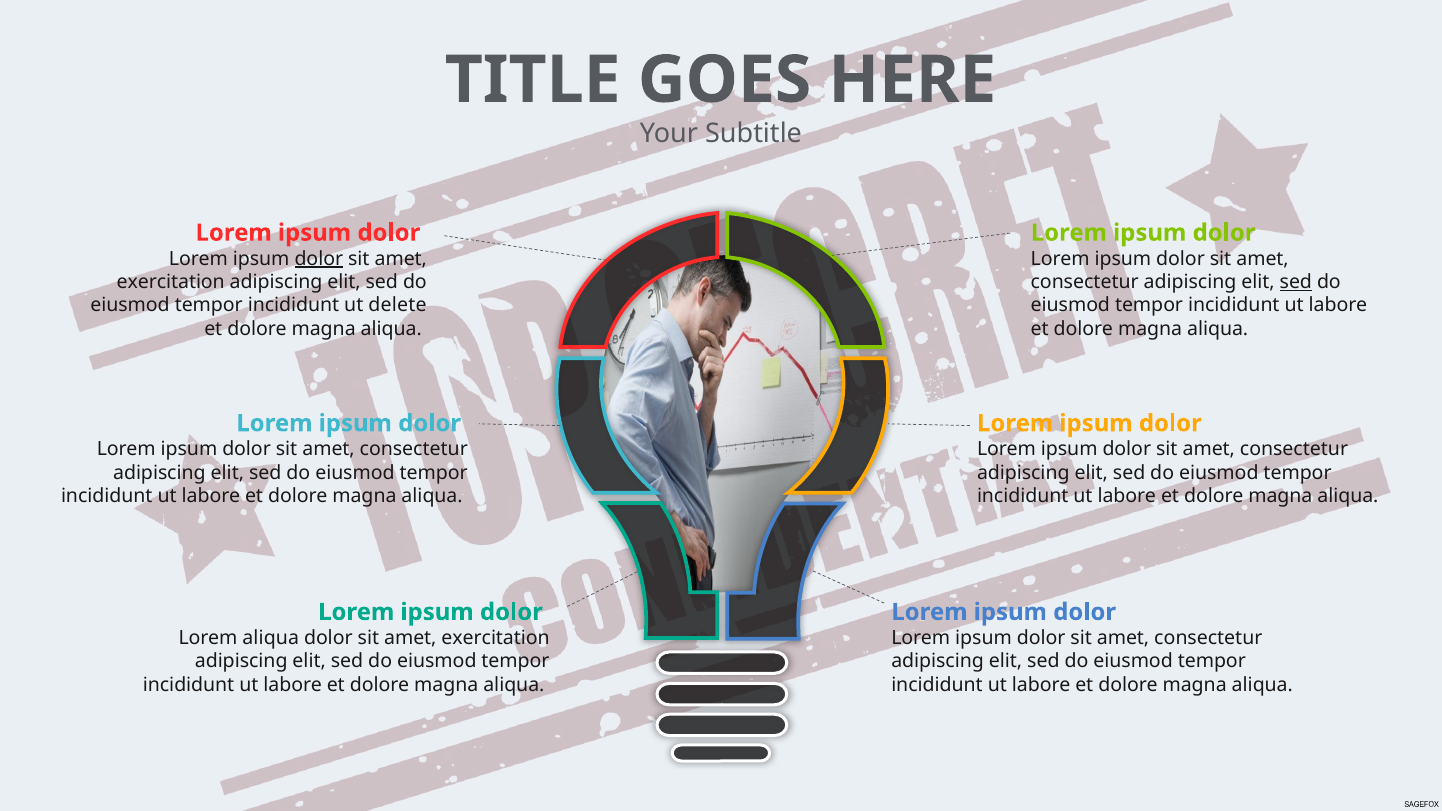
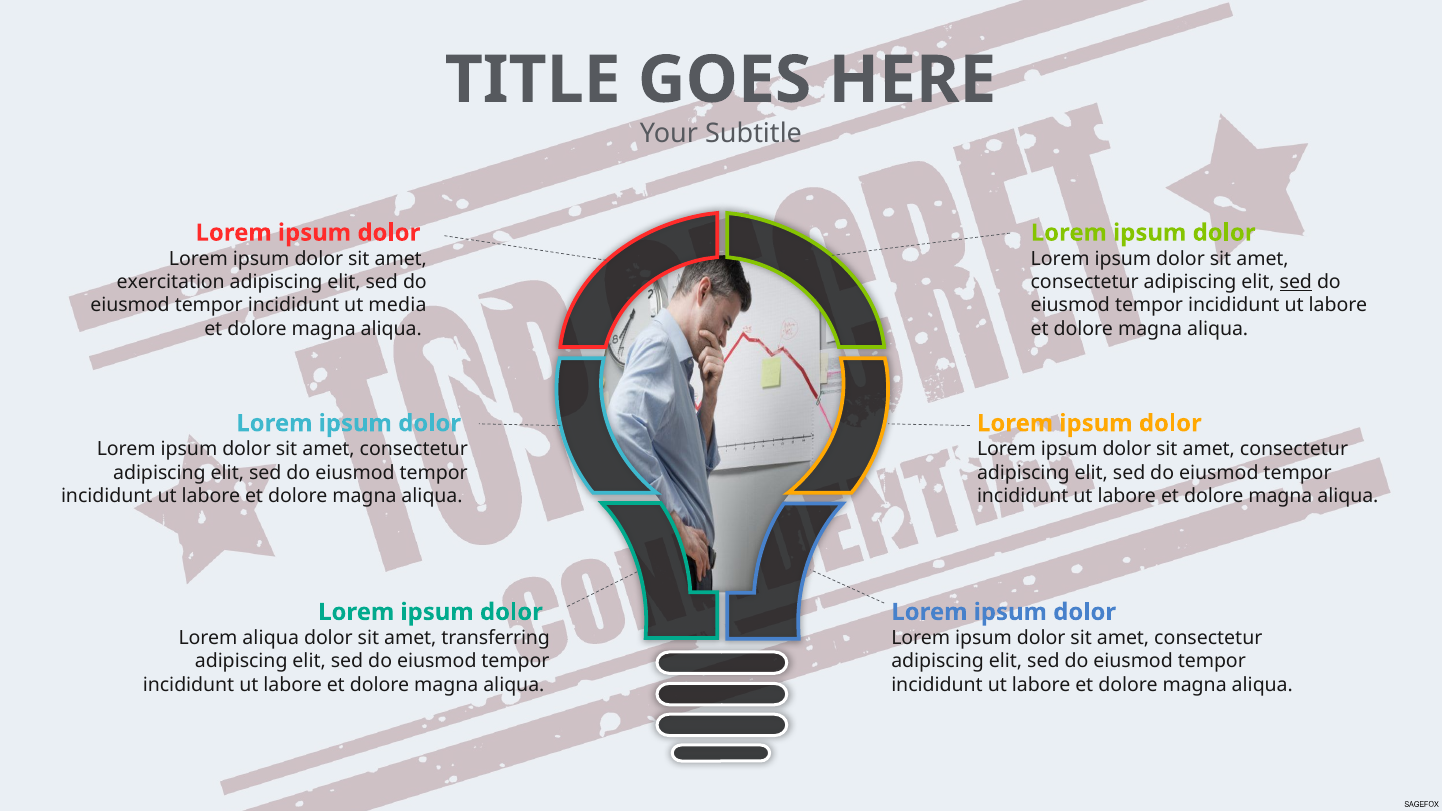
dolor at (319, 259) underline: present -> none
delete: delete -> media
exercitation at (496, 638): exercitation -> transferring
